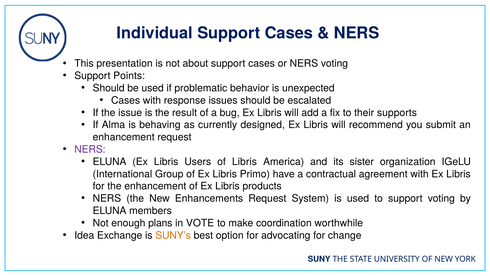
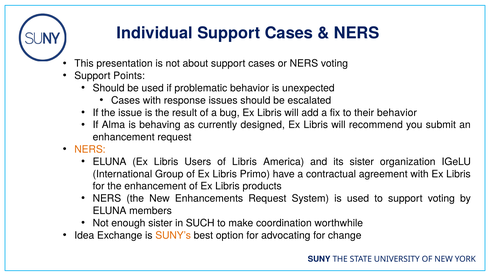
their supports: supports -> behavior
NERS at (90, 149) colour: purple -> orange
enough plans: plans -> sister
VOTE: VOTE -> SUCH
